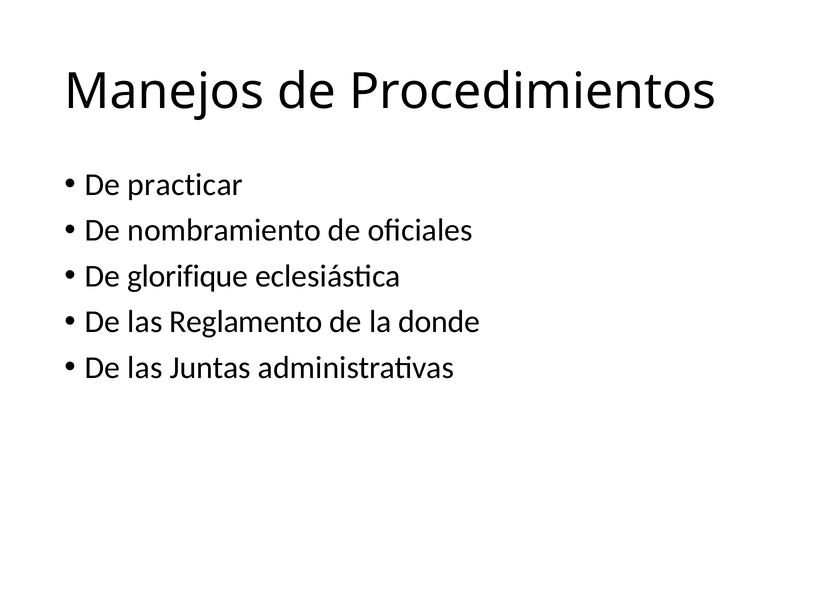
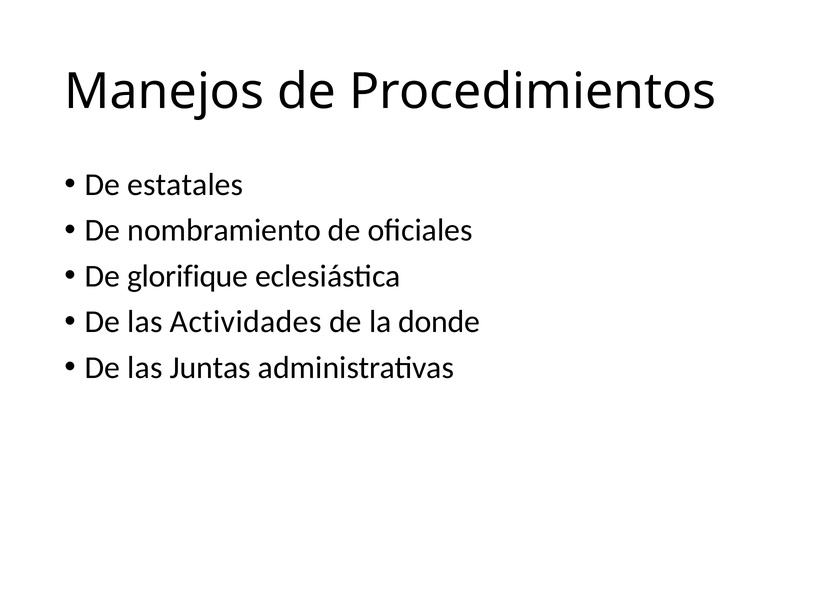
practicar: practicar -> estatales
Reglamento: Reglamento -> Actividades
